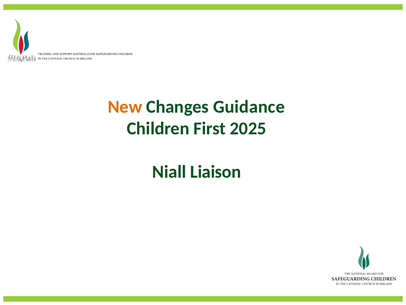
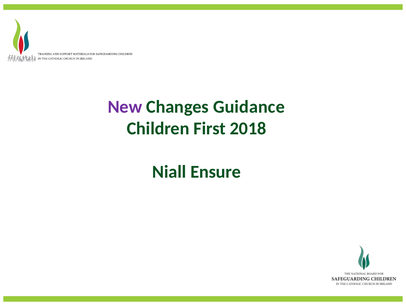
New colour: orange -> purple
2025: 2025 -> 2018
Liaison: Liaison -> Ensure
